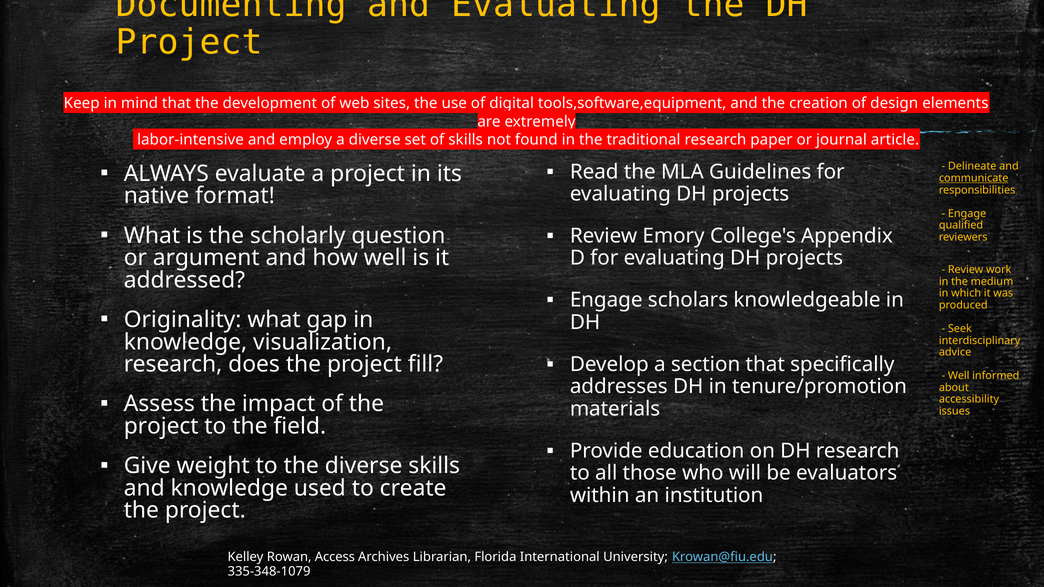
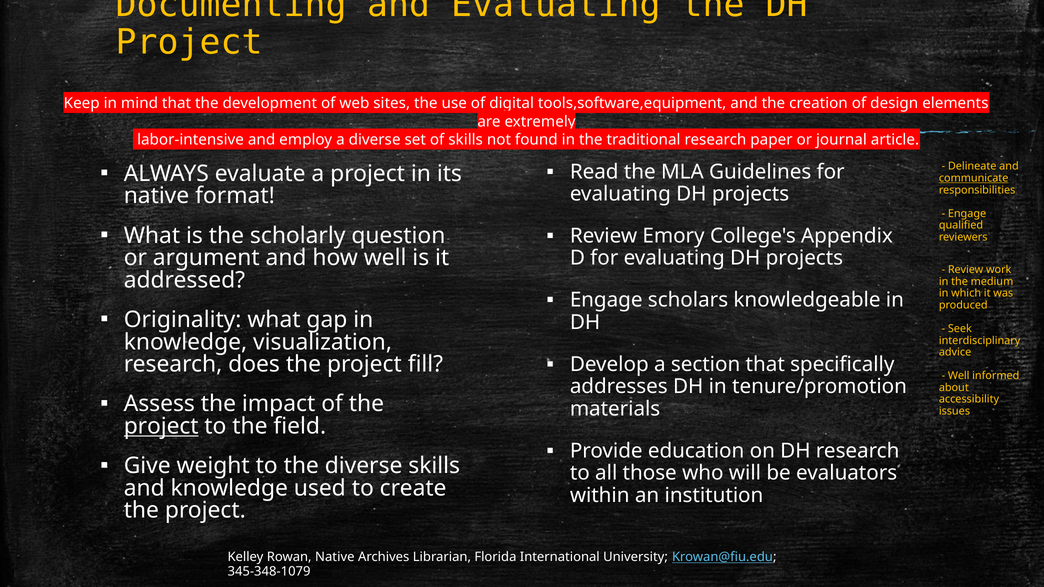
project at (161, 426) underline: none -> present
Rowan Access: Access -> Native
335-348-1079: 335-348-1079 -> 345-348-1079
